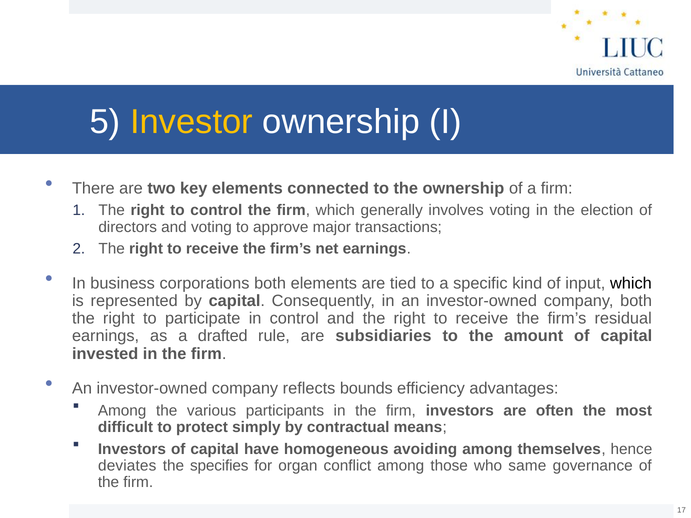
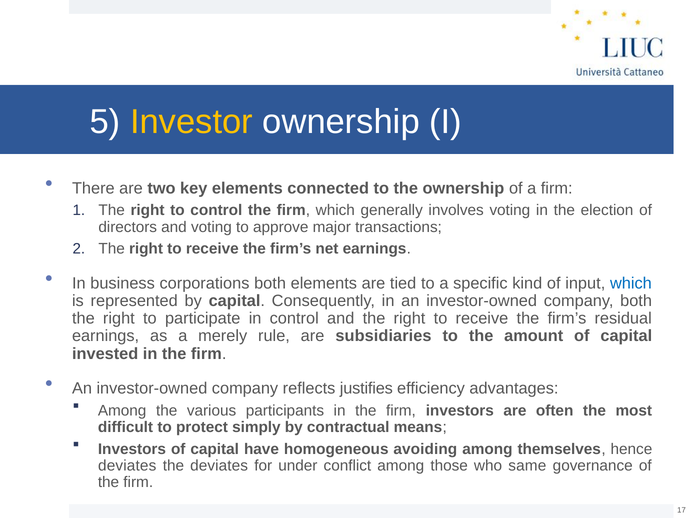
which at (631, 283) colour: black -> blue
drafted: drafted -> merely
bounds: bounds -> justifies
the specifies: specifies -> deviates
organ: organ -> under
